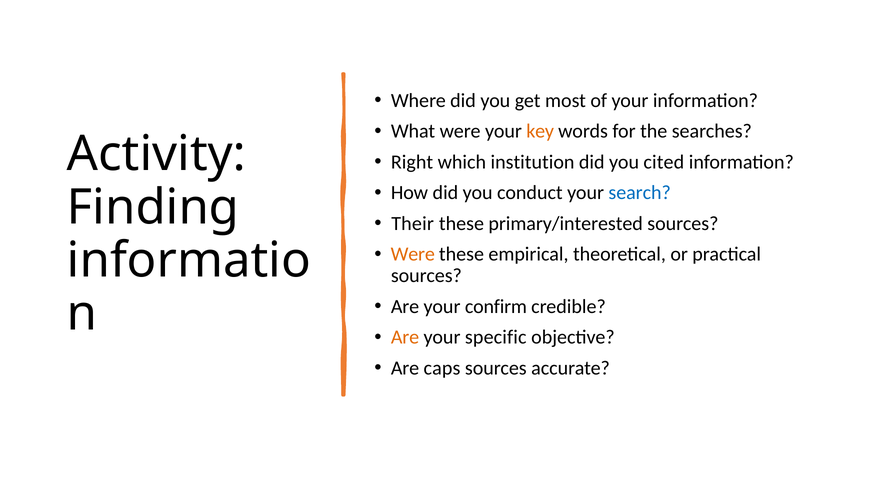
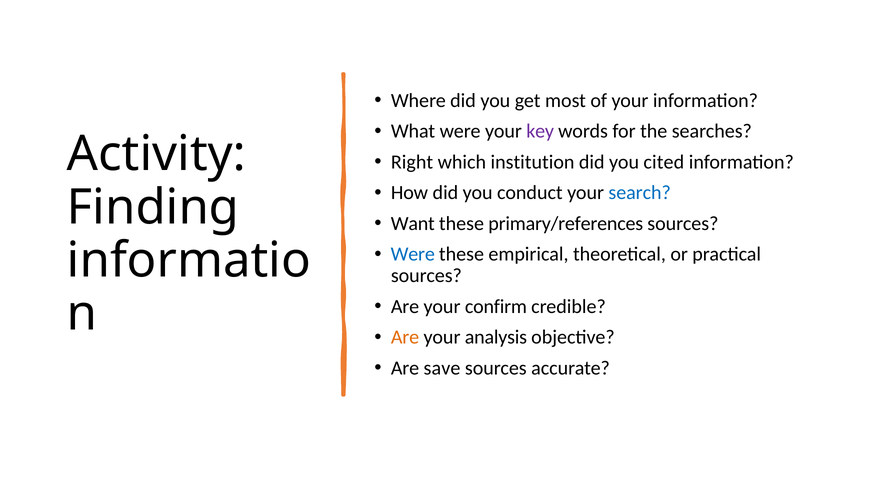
key colour: orange -> purple
Their: Their -> Want
primary/interested: primary/interested -> primary/references
Were at (413, 254) colour: orange -> blue
specific: specific -> analysis
caps: caps -> save
